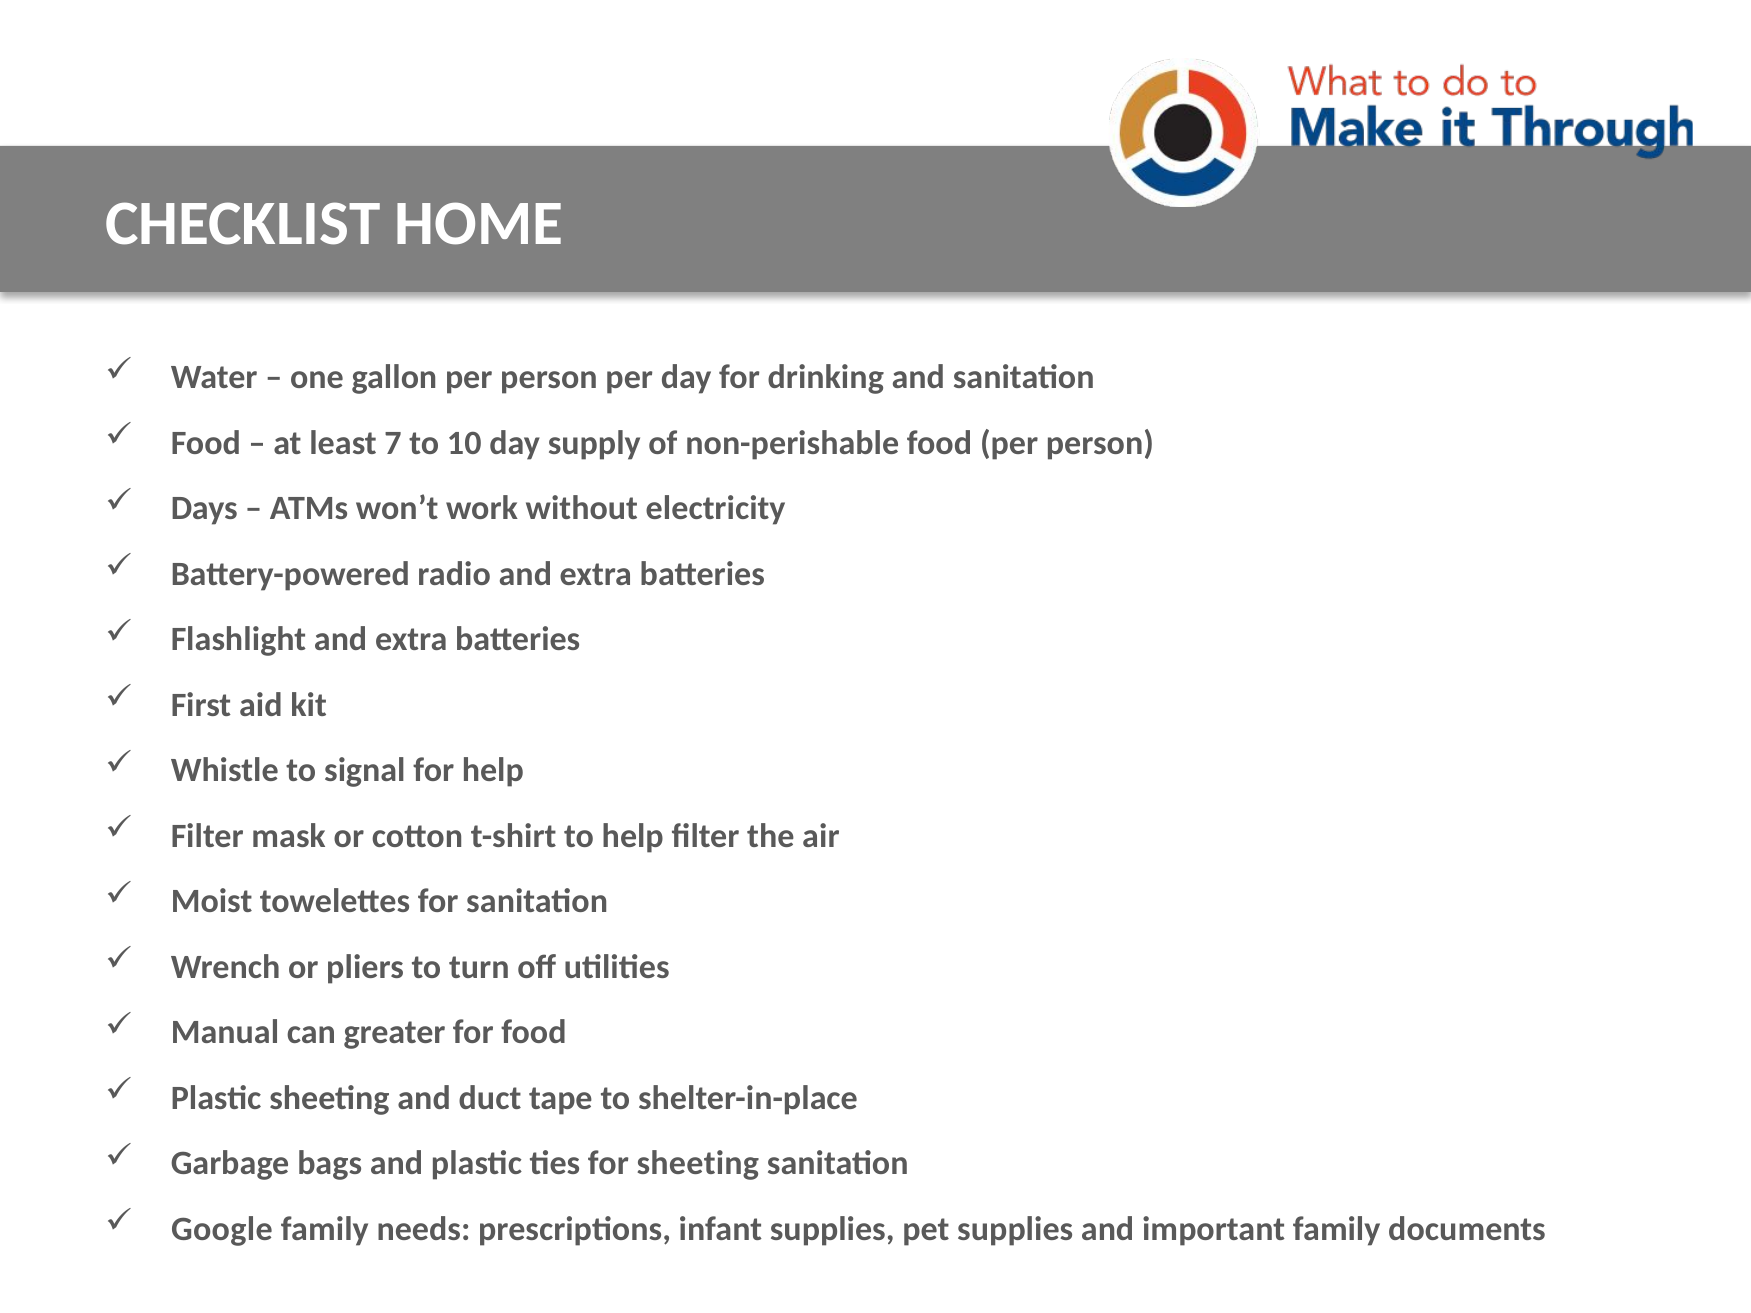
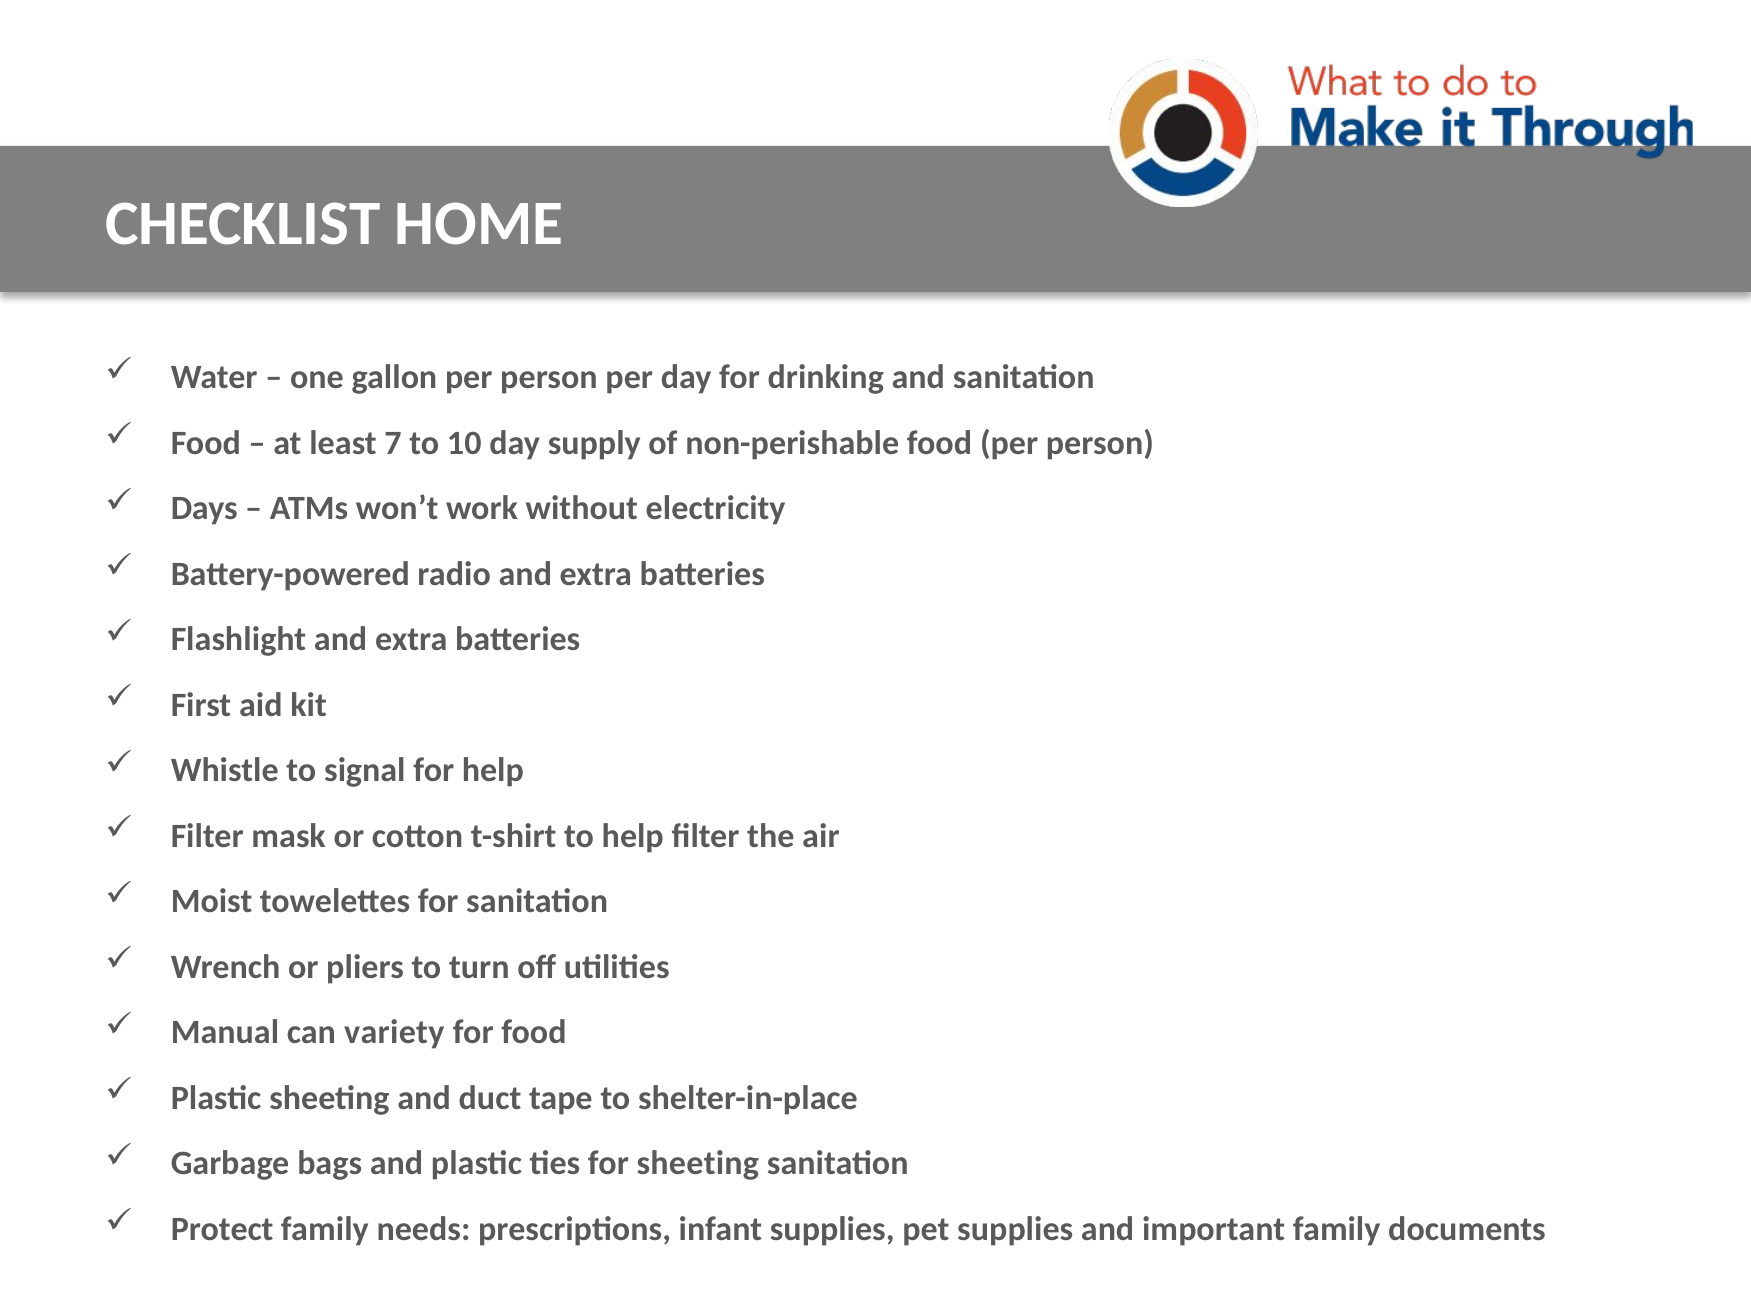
greater: greater -> variety
Google: Google -> Protect
